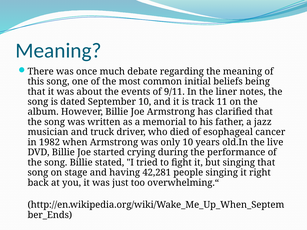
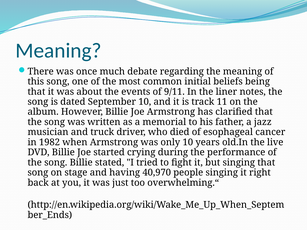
42,281: 42,281 -> 40,970
